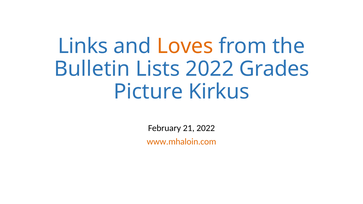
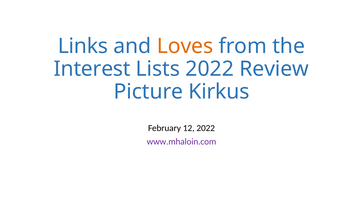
Bulletin: Bulletin -> Interest
Grades: Grades -> Review
21: 21 -> 12
www.mhaloin.com colour: orange -> purple
